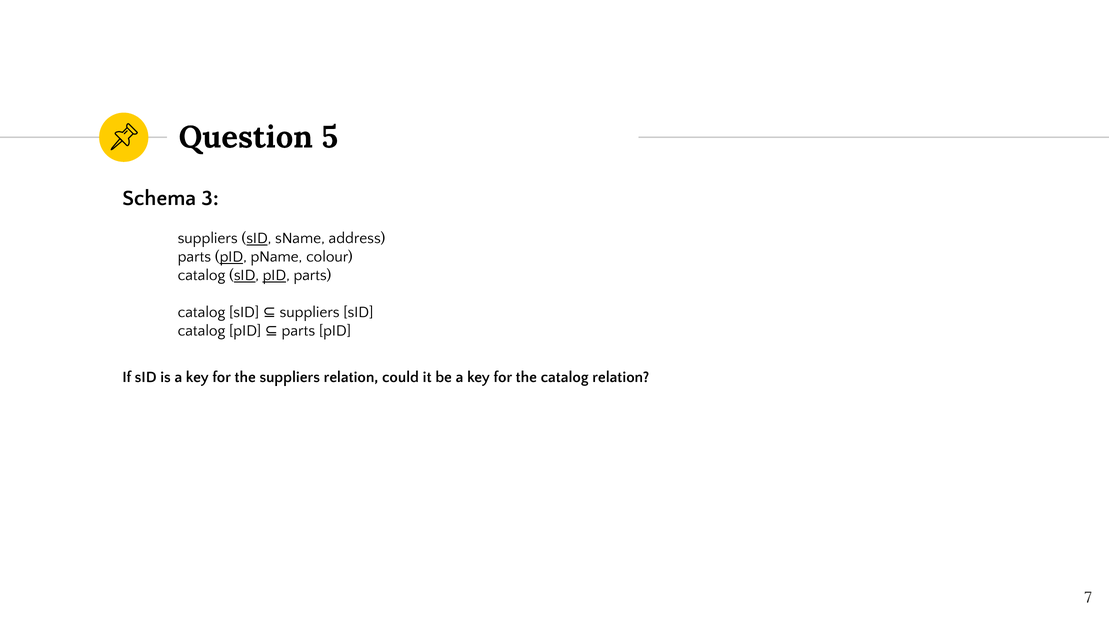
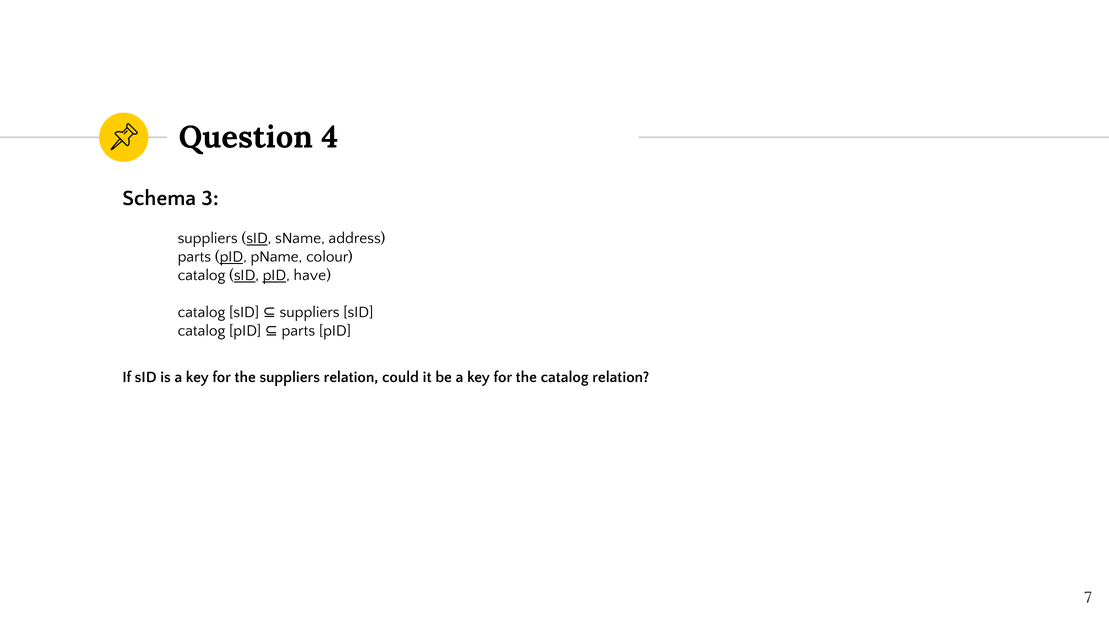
5: 5 -> 4
sID pID parts: parts -> have
